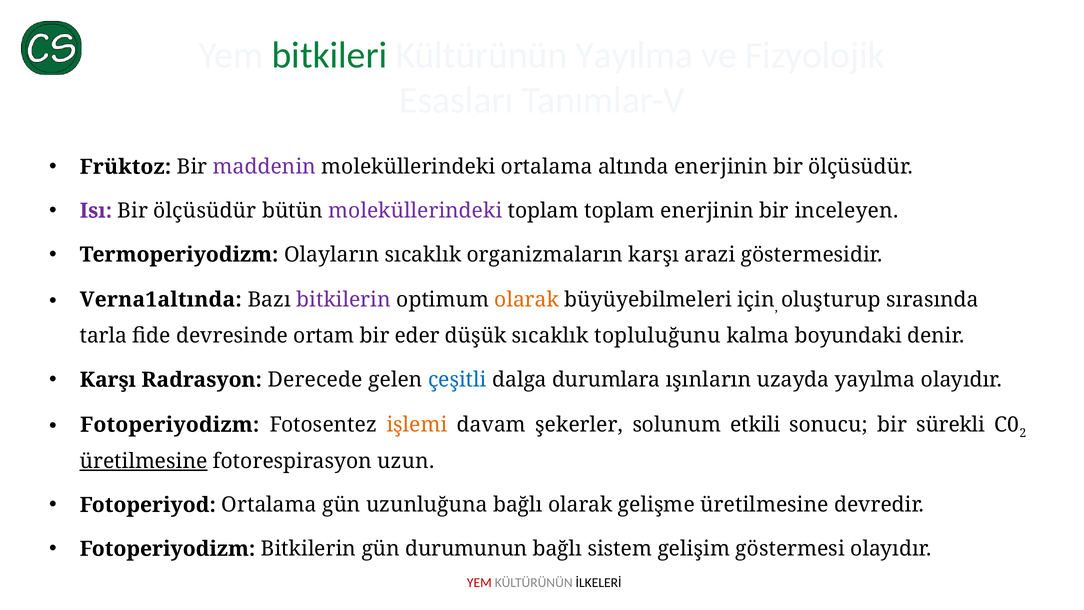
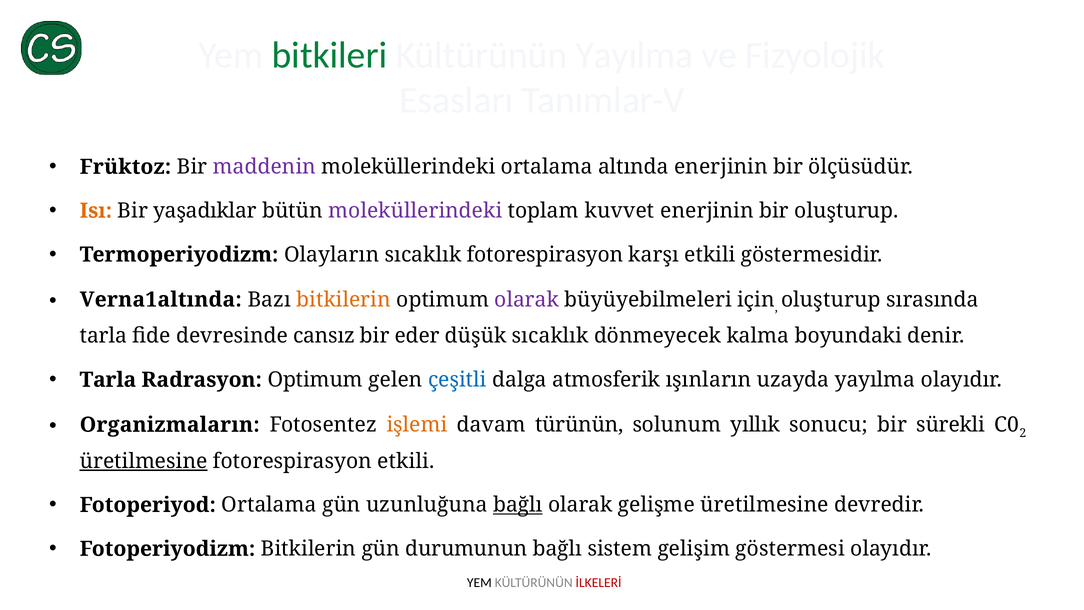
Isı colour: purple -> orange
ölçüsüdür at (205, 211): ölçüsüdür -> yaşadıklar
toplam toplam: toplam -> kuvvet
bir inceleyen: inceleyen -> oluşturup
sıcaklık organizmaların: organizmaların -> fotorespirasyon
karşı arazi: arazi -> etkili
bitkilerin at (344, 300) colour: purple -> orange
olarak at (527, 300) colour: orange -> purple
ortam: ortam -> cansız
topluluğunu: topluluğunu -> dönmeyecek
Karşı at (108, 380): Karşı -> Tarla
Radrasyon Derecede: Derecede -> Optimum
durumlara: durumlara -> atmosferik
Fotoperiyodizm at (170, 425): Fotoperiyodizm -> Organizmaların
şekerler: şekerler -> türünün
etkili: etkili -> yıllık
fotorespirasyon uzun: uzun -> etkili
bağlı at (518, 505) underline: none -> present
YEM at (479, 582) colour: red -> black
İLKELERİ colour: black -> red
